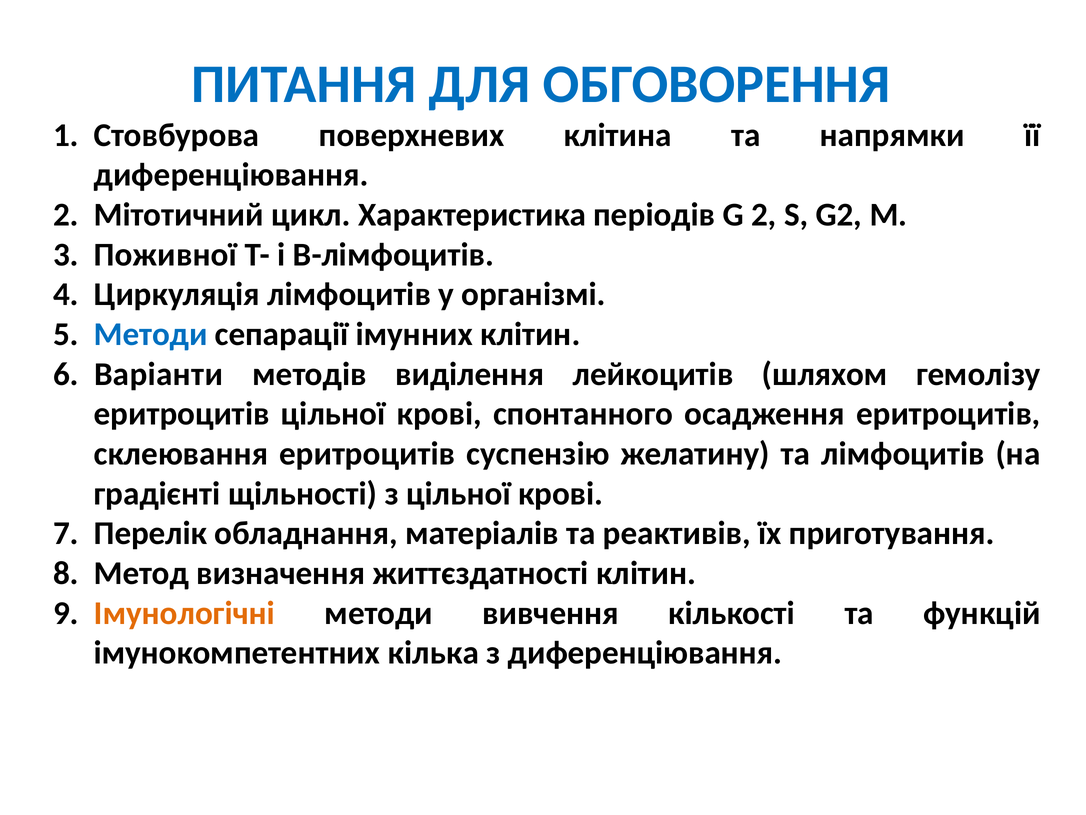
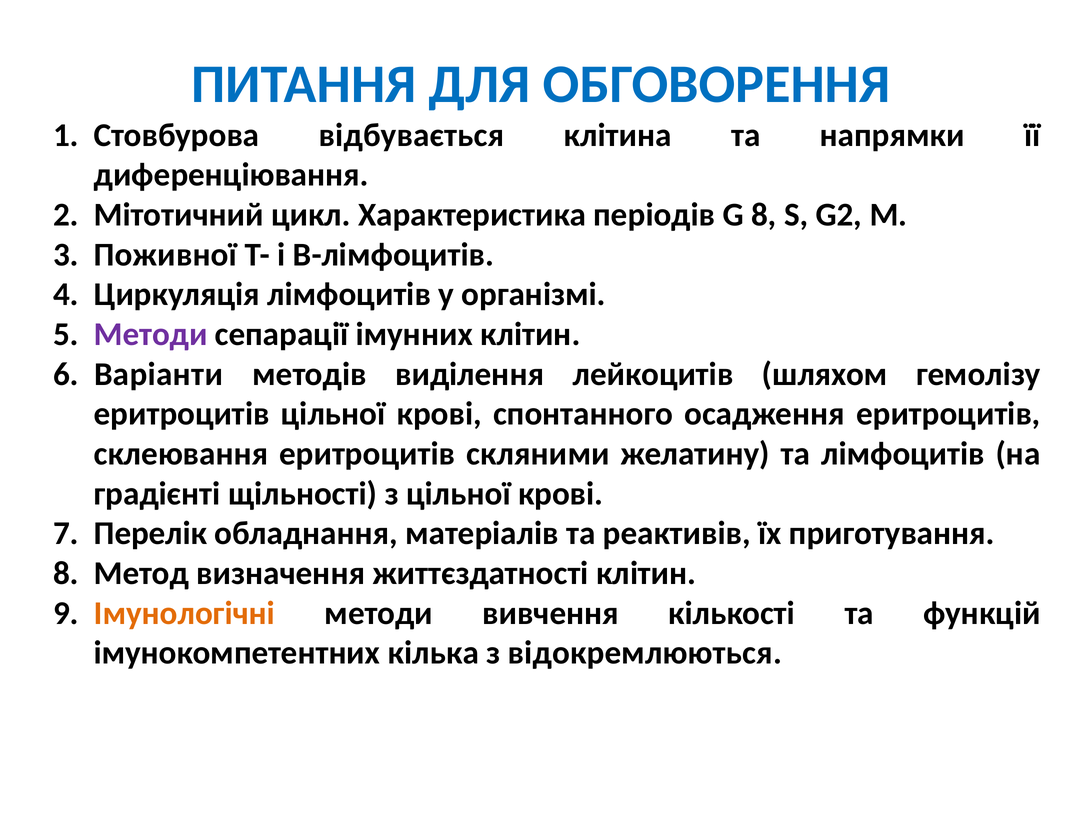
поверхневих: поверхневих -> відбувається
G 2: 2 -> 8
Методи at (151, 334) colour: blue -> purple
суспензію: суспензію -> скляними
з диференціювання: диференціювання -> відокремлюються
